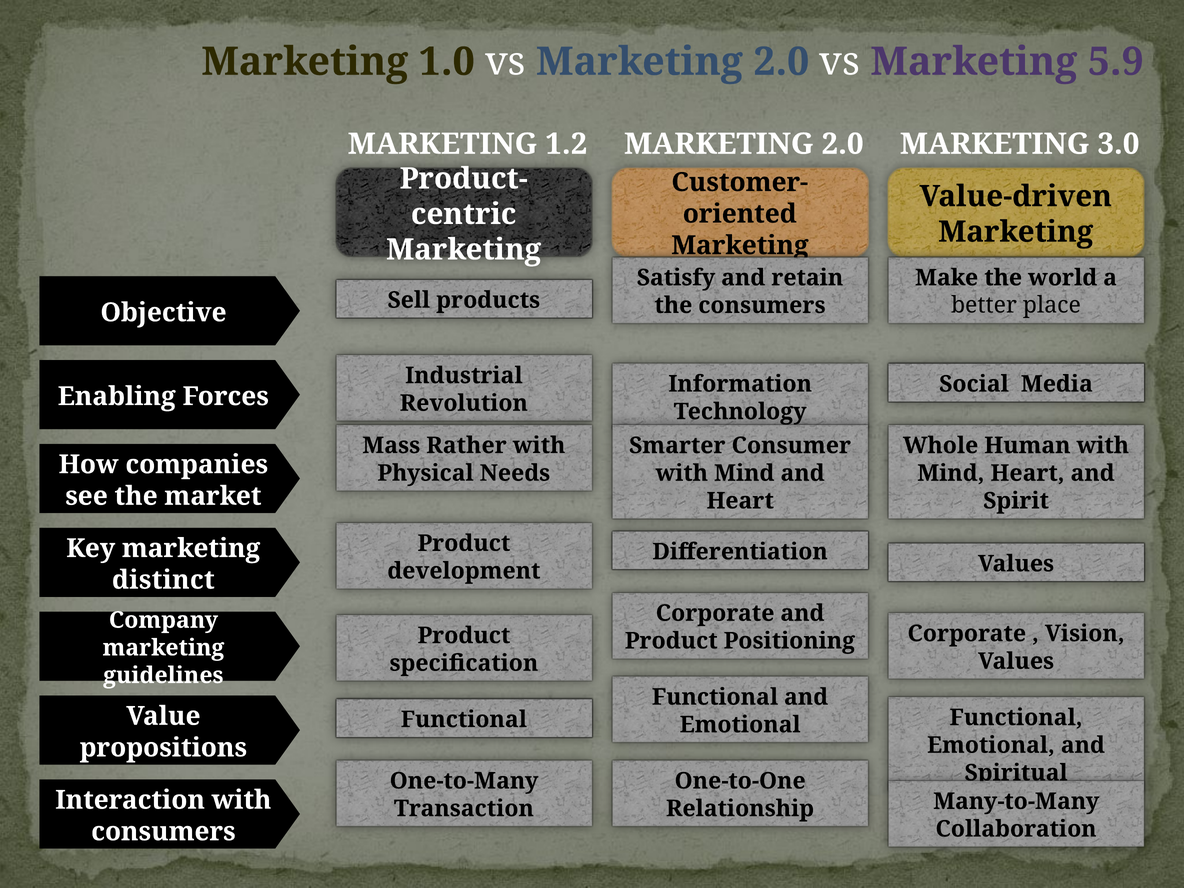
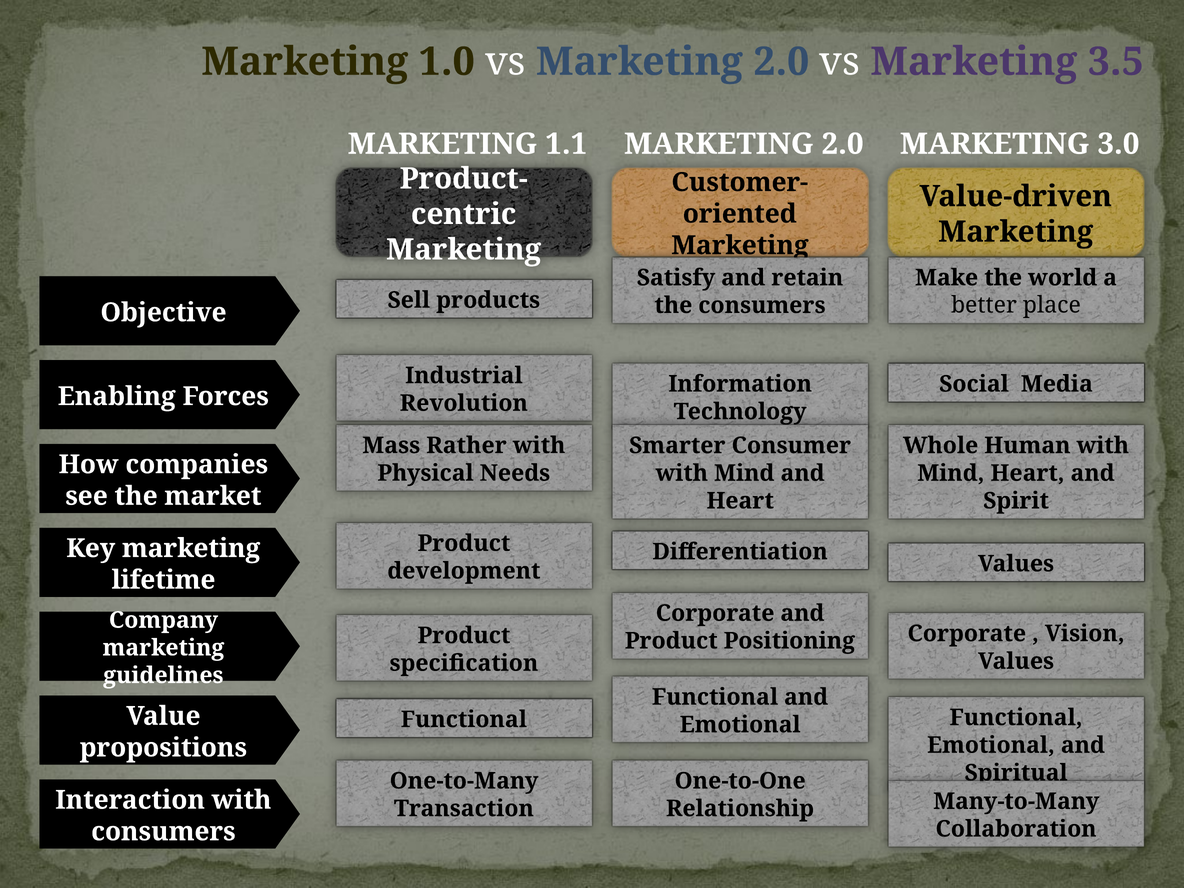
5.9: 5.9 -> 3.5
1.2: 1.2 -> 1.1
distinct: distinct -> lifetime
